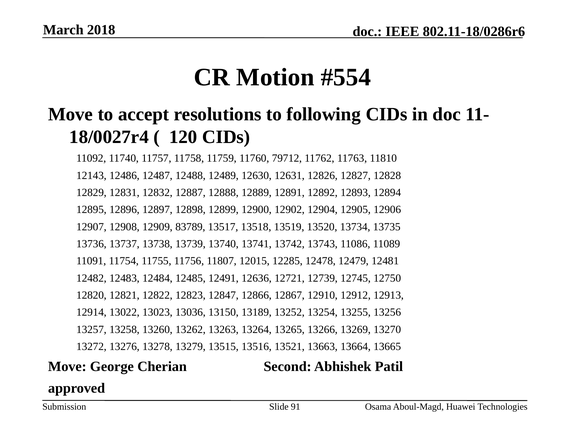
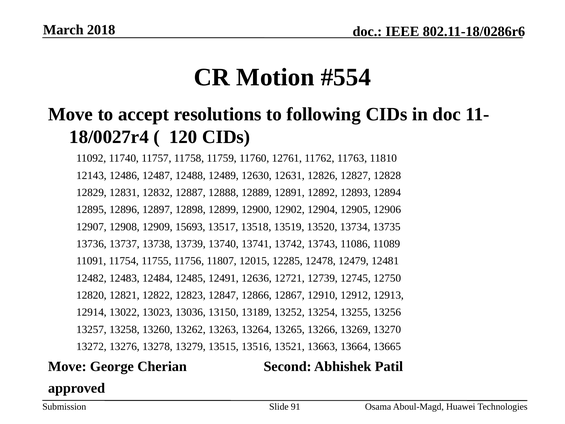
79712: 79712 -> 12761
83789: 83789 -> 15693
